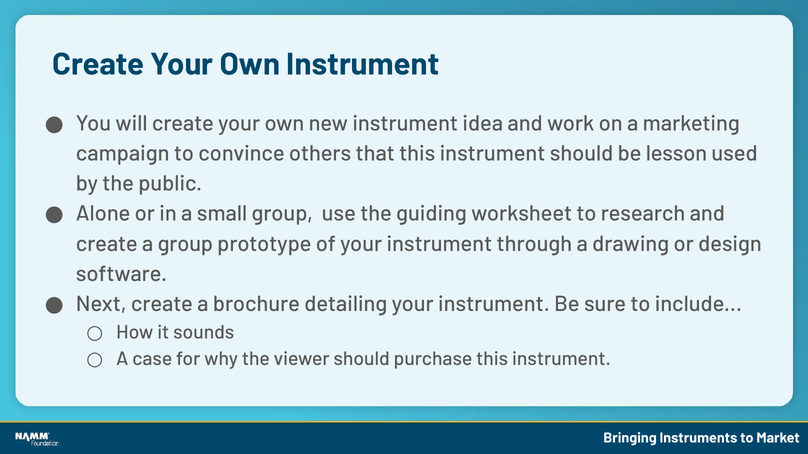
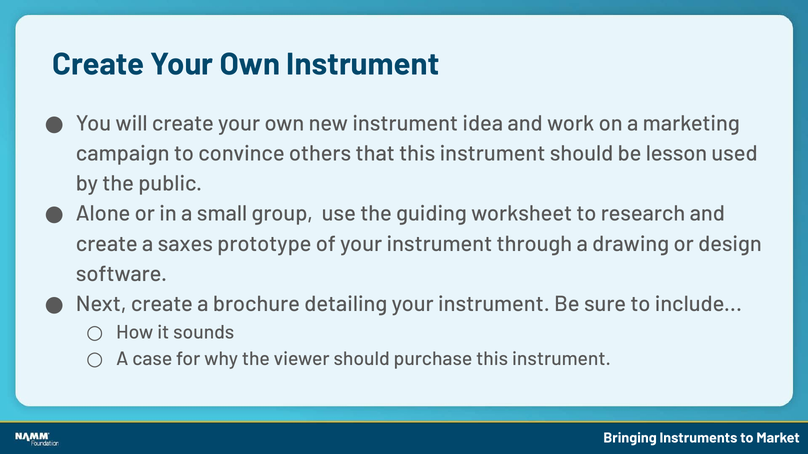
a group: group -> saxes
